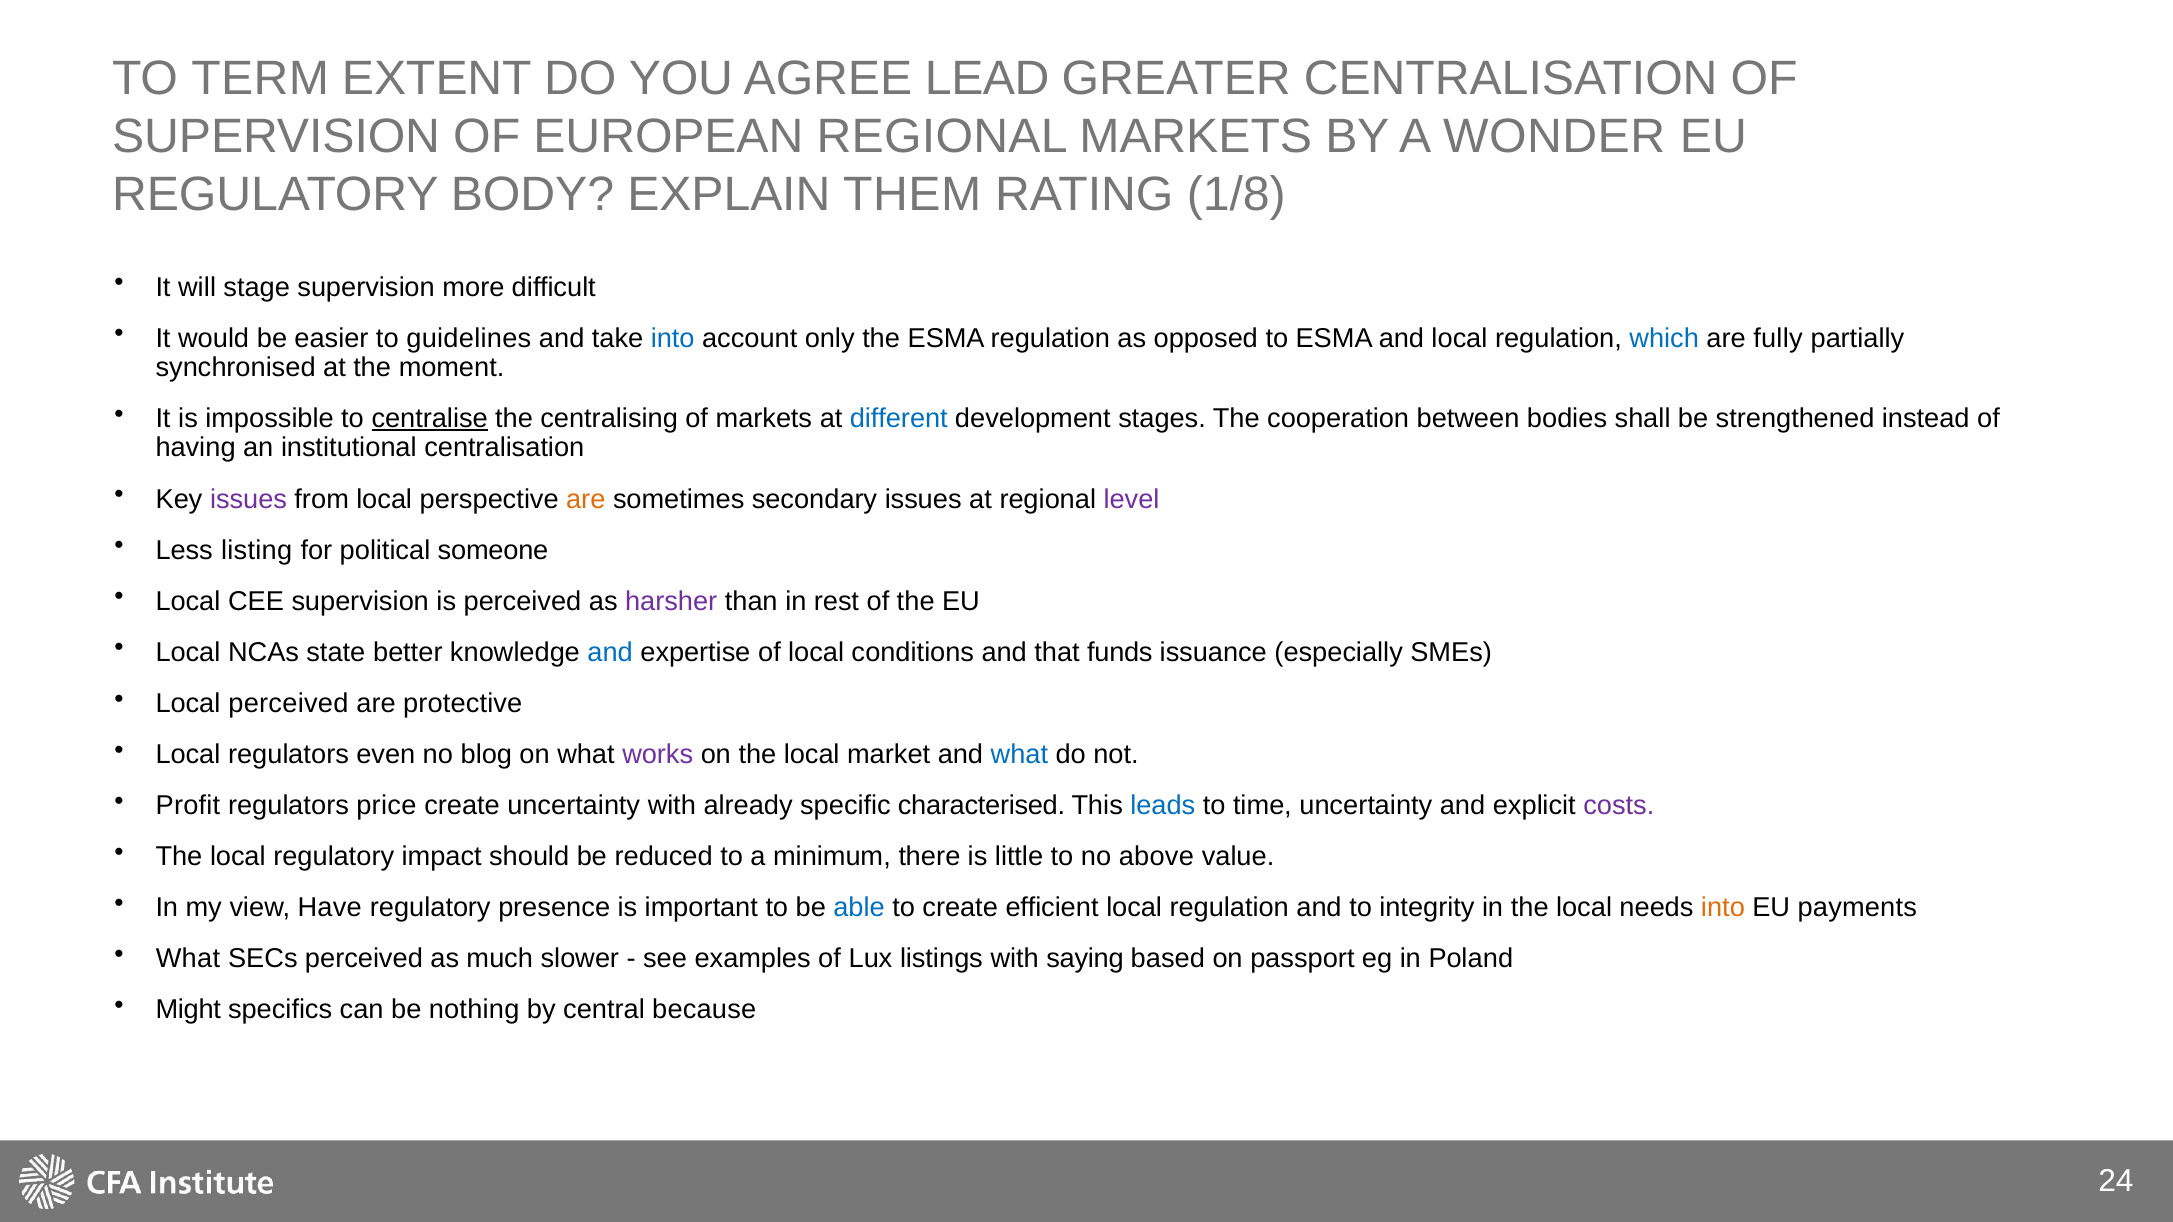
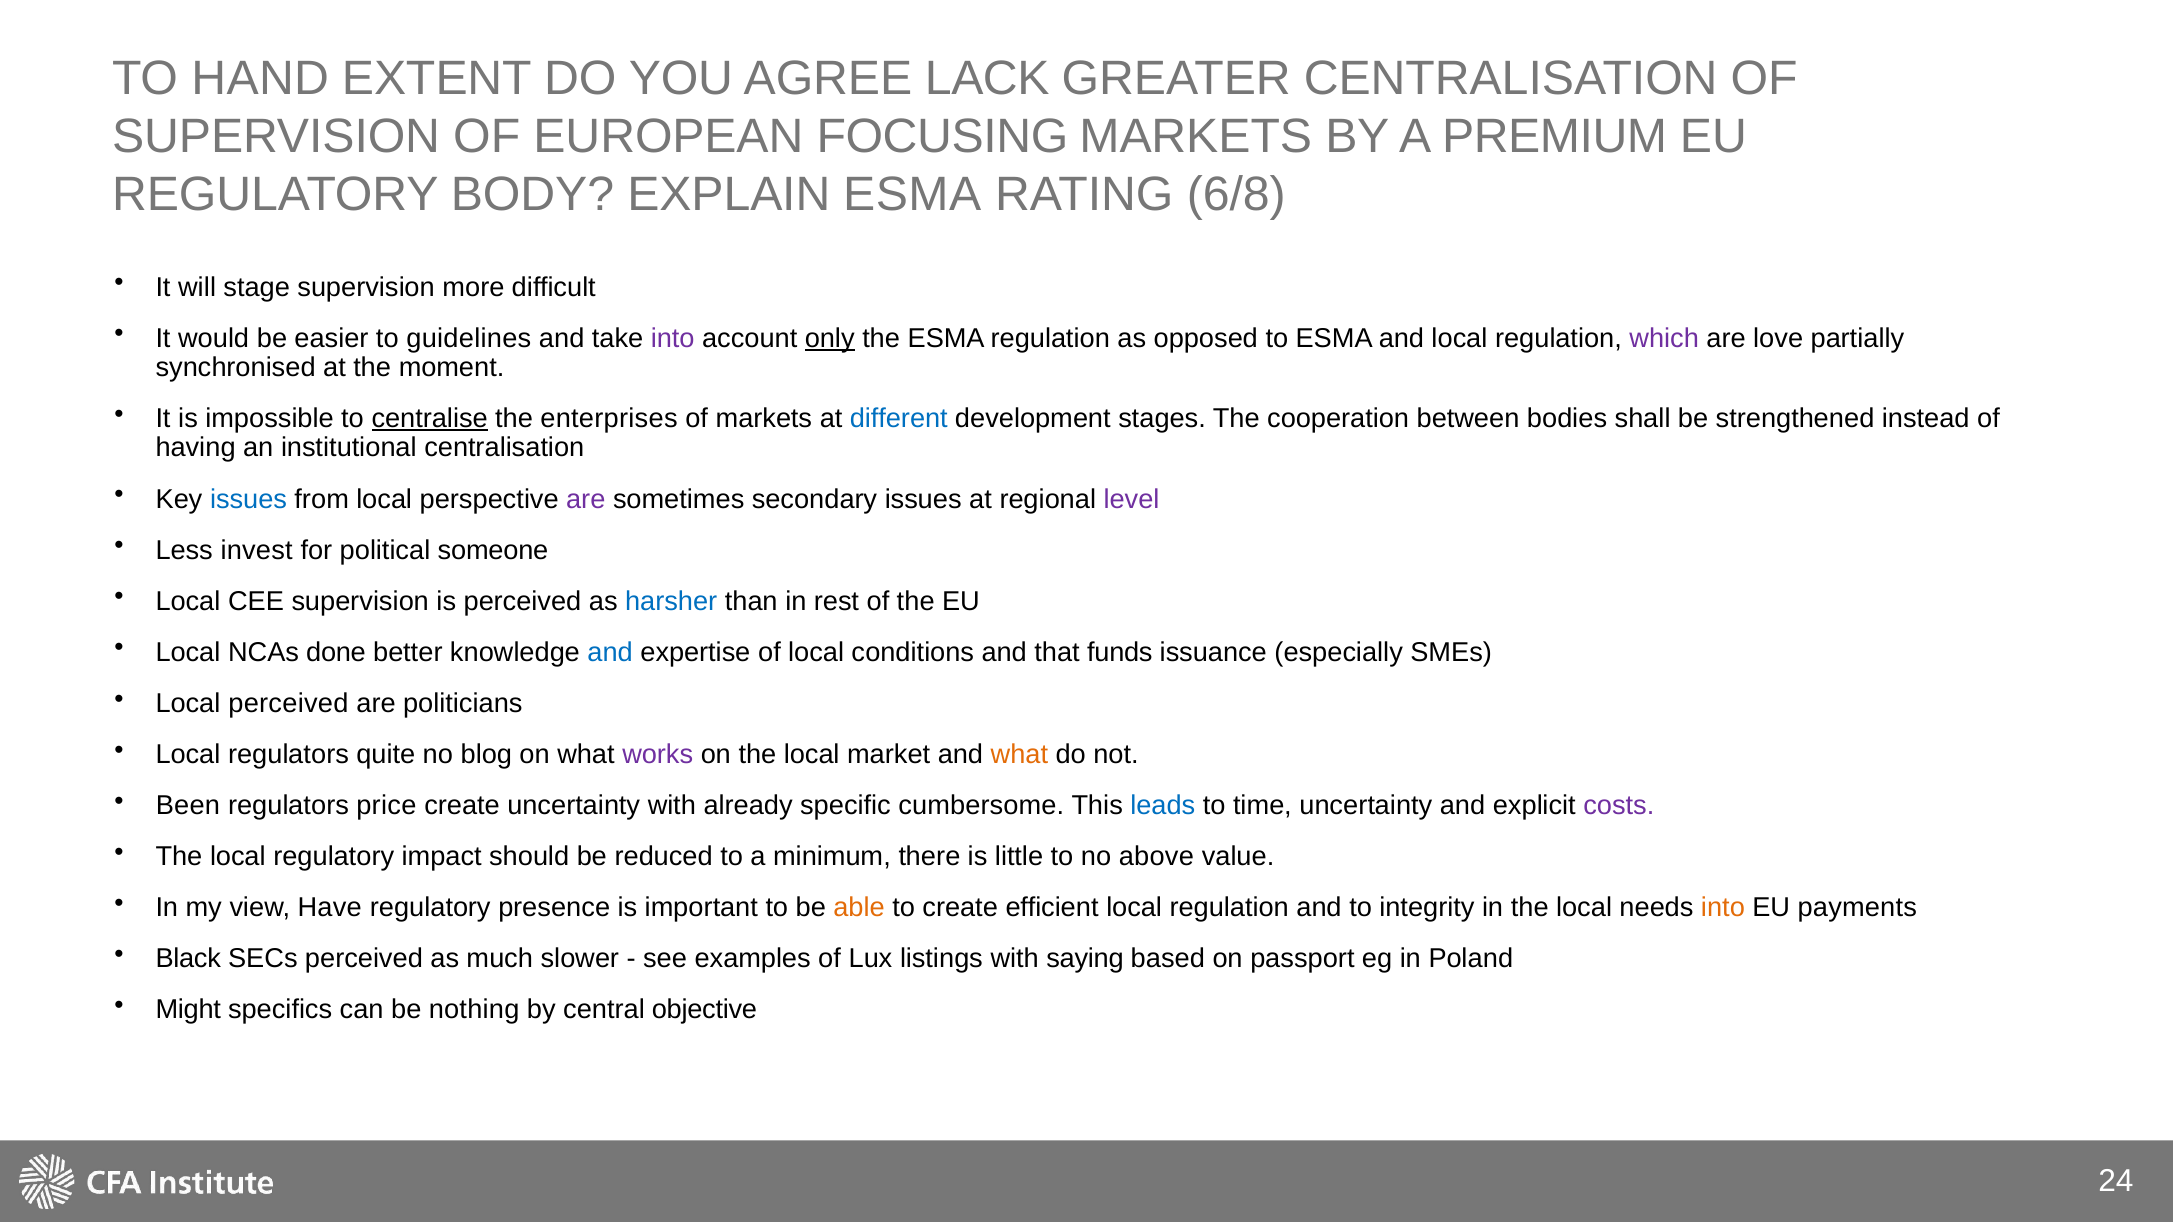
TERM: TERM -> HAND
LEAD: LEAD -> LACK
EUROPEAN REGIONAL: REGIONAL -> FOCUSING
WONDER: WONDER -> PREMIUM
EXPLAIN THEM: THEM -> ESMA
1/8: 1/8 -> 6/8
into at (673, 338) colour: blue -> purple
only underline: none -> present
which colour: blue -> purple
fully: fully -> love
centralising: centralising -> enterprises
issues at (249, 499) colour: purple -> blue
are at (586, 499) colour: orange -> purple
listing: listing -> invest
harsher colour: purple -> blue
state: state -> done
protective: protective -> politicians
even: even -> quite
what at (1019, 755) colour: blue -> orange
Profit: Profit -> Been
characterised: characterised -> cumbersome
able colour: blue -> orange
What at (188, 959): What -> Black
because: because -> objective
